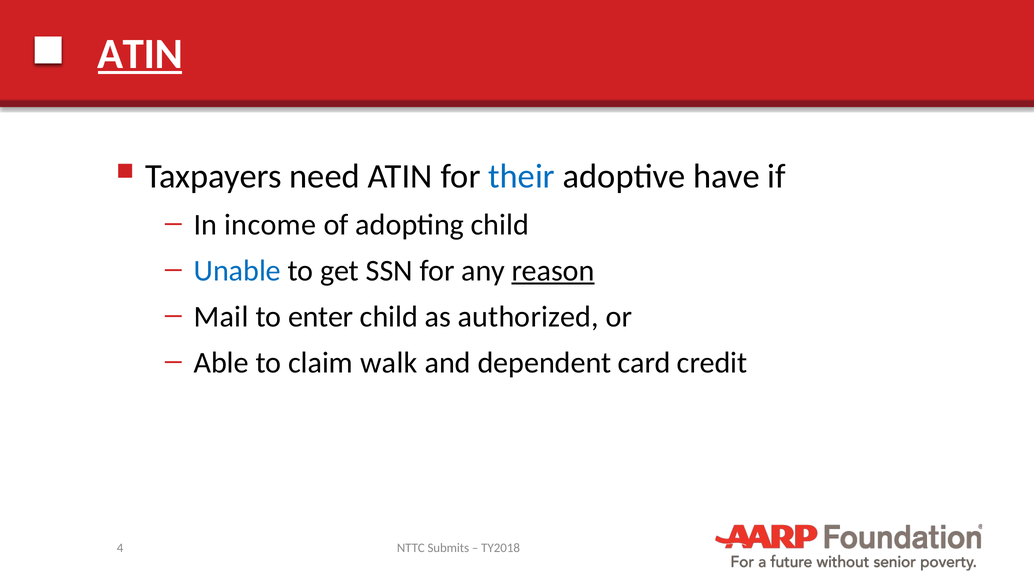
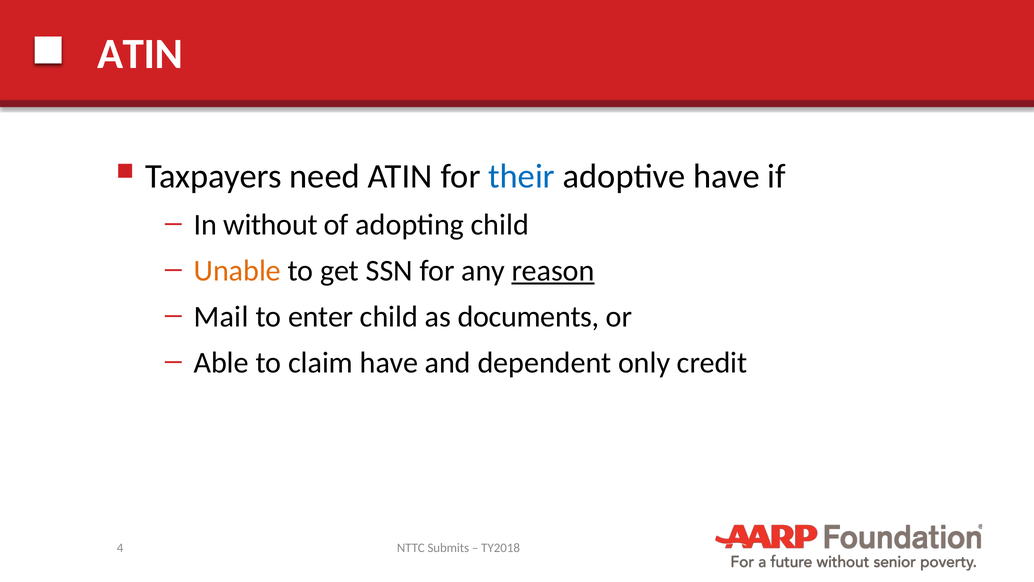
ATIN at (140, 54) underline: present -> none
income: income -> without
Unable colour: blue -> orange
authorized: authorized -> documents
claim walk: walk -> have
card: card -> only
